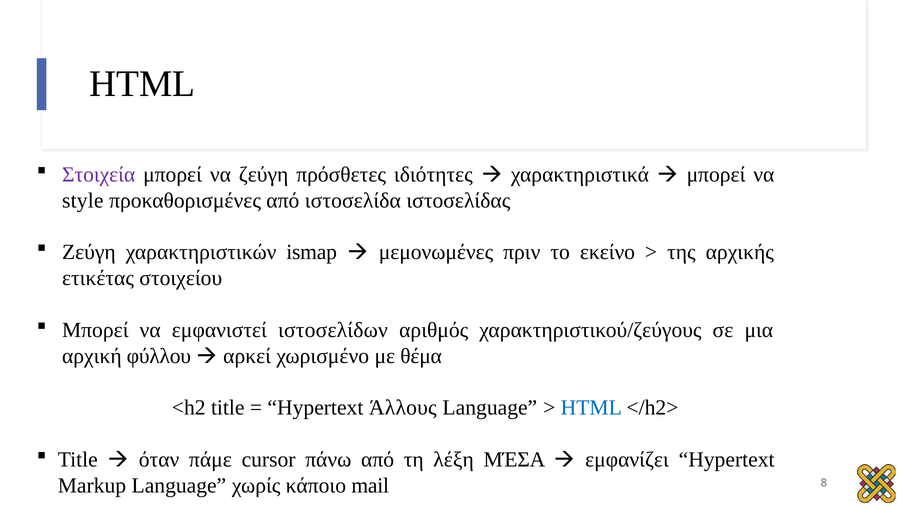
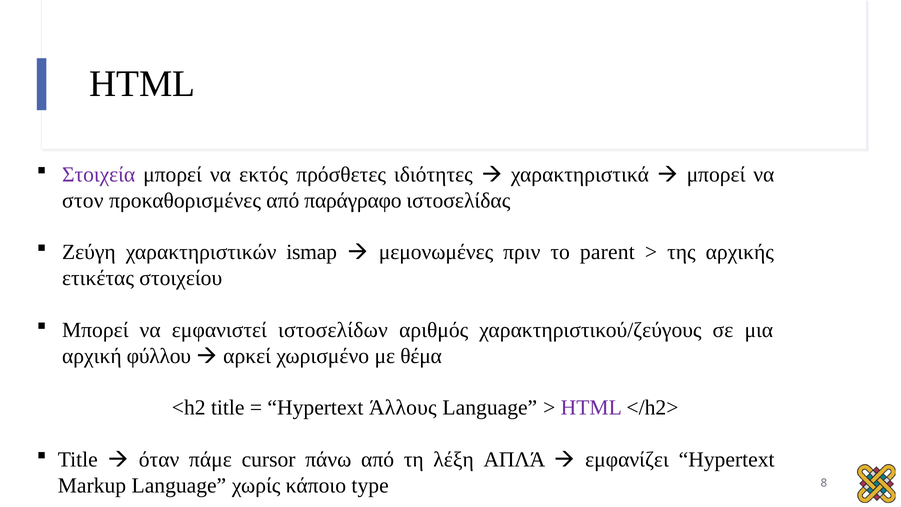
να ζεύγη: ζεύγη -> εκτός
style: style -> στον
ιστοσελίδα: ιστοσελίδα -> παράγραφο
εκείνο: εκείνο -> parent
HTML at (591, 408) colour: blue -> purple
ΜΈΣΑ: ΜΈΣΑ -> ΑΠΛΆ
mail: mail -> type
